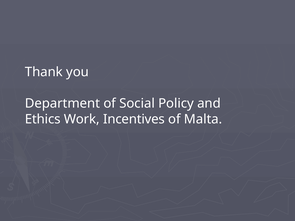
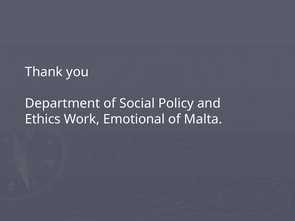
Incentives: Incentives -> Emotional
